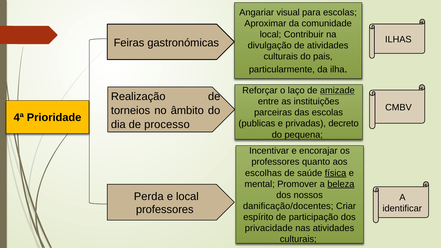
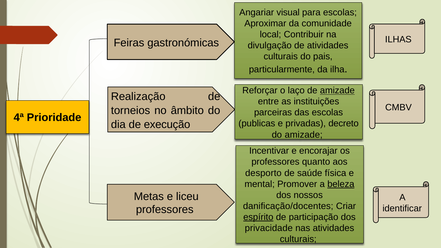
processo: processo -> execução
do pequena: pequena -> amizade
escolhas: escolhas -> desporto
física underline: present -> none
Perda: Perda -> Metas
e local: local -> liceu
espírito underline: none -> present
